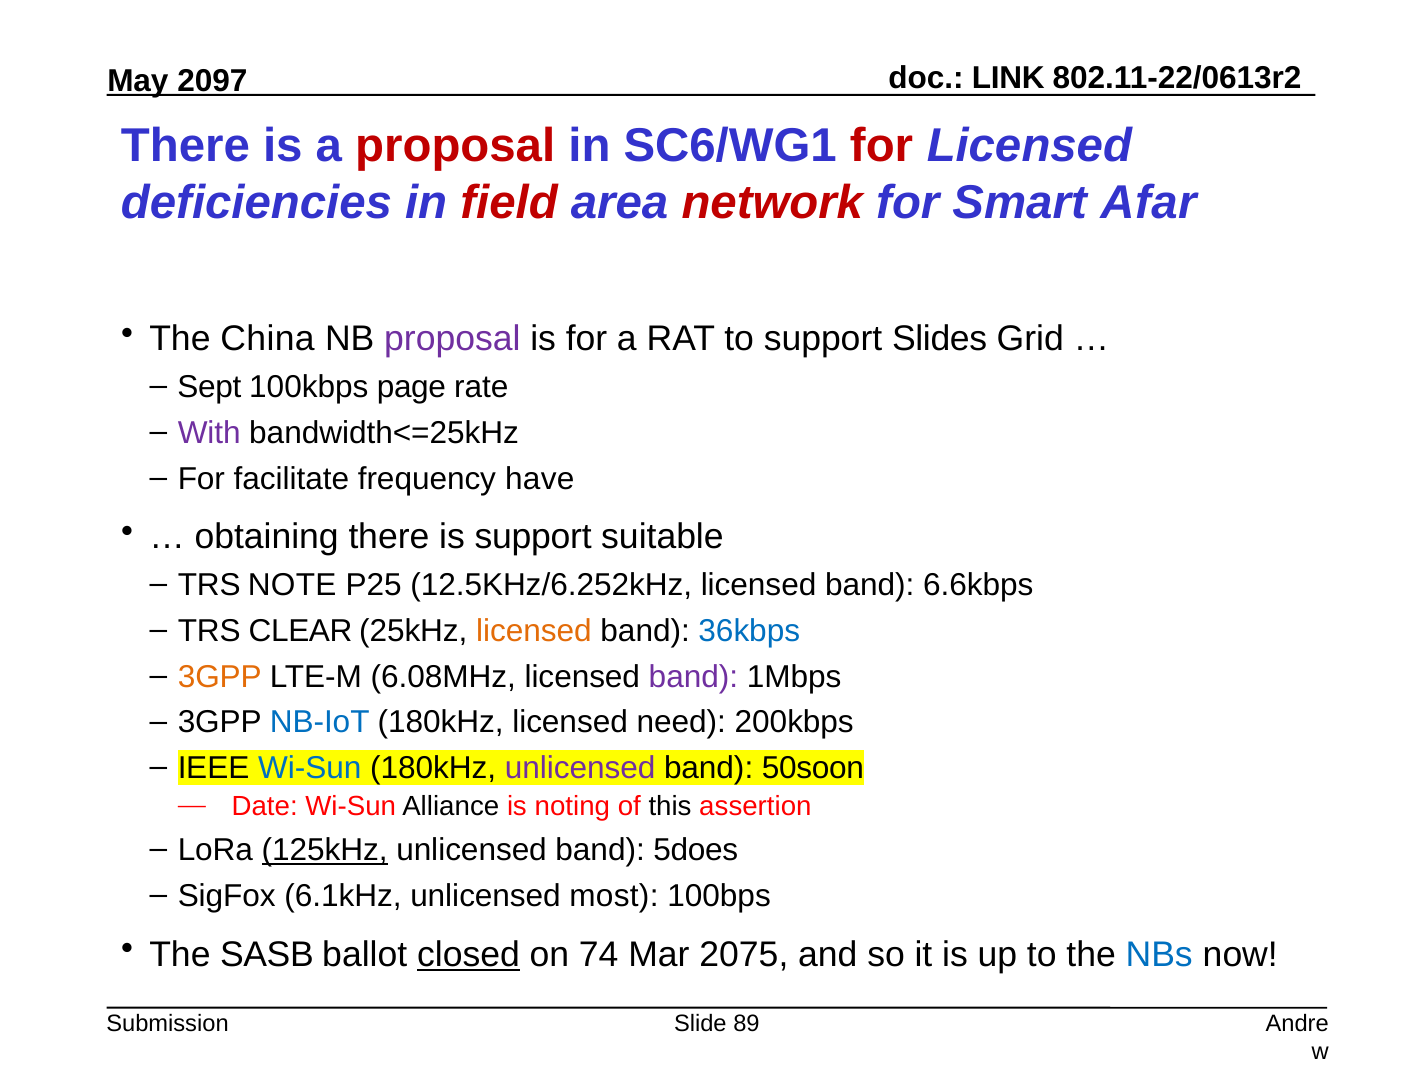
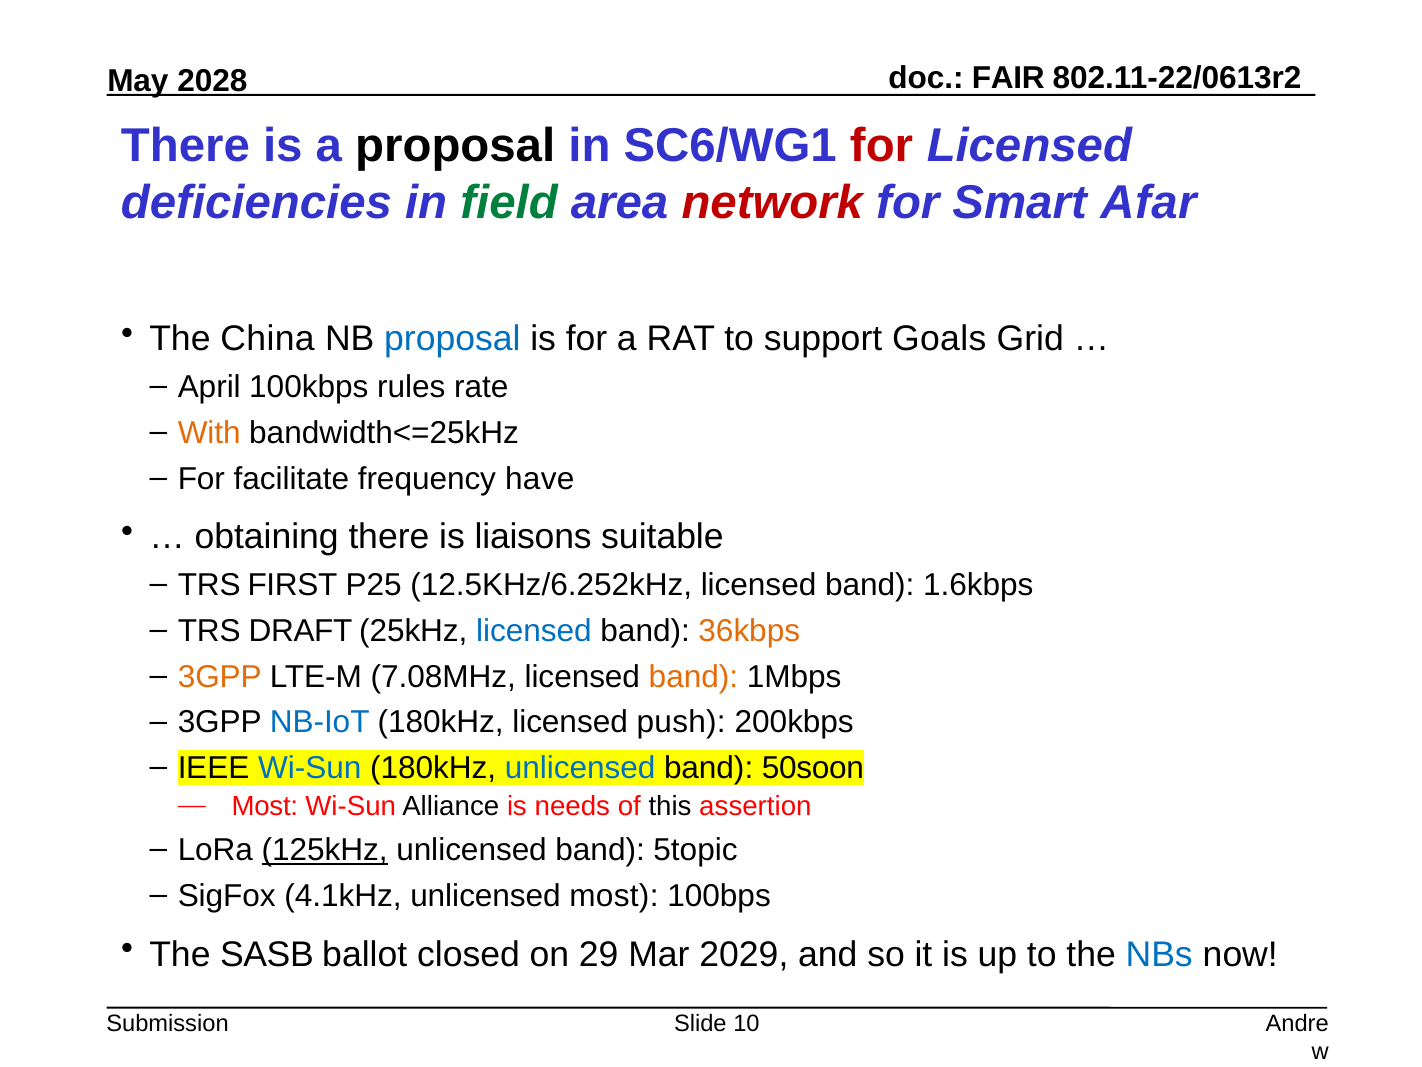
LINK: LINK -> FAIR
2097: 2097 -> 2028
proposal at (455, 146) colour: red -> black
field colour: red -> green
proposal at (452, 339) colour: purple -> blue
Slides: Slides -> Goals
Sept: Sept -> April
page: page -> rules
With colour: purple -> orange
is support: support -> liaisons
NOTE: NOTE -> FIRST
6.6kbps: 6.6kbps -> 1.6kbps
CLEAR: CLEAR -> DRAFT
licensed at (534, 631) colour: orange -> blue
36kbps colour: blue -> orange
6.08MHz: 6.08MHz -> 7.08MHz
band at (693, 676) colour: purple -> orange
need: need -> push
unlicensed at (580, 768) colour: purple -> blue
Date at (265, 806): Date -> Most
noting: noting -> needs
5does: 5does -> 5topic
6.1kHz: 6.1kHz -> 4.1kHz
closed underline: present -> none
74: 74 -> 29
2075: 2075 -> 2029
89: 89 -> 10
